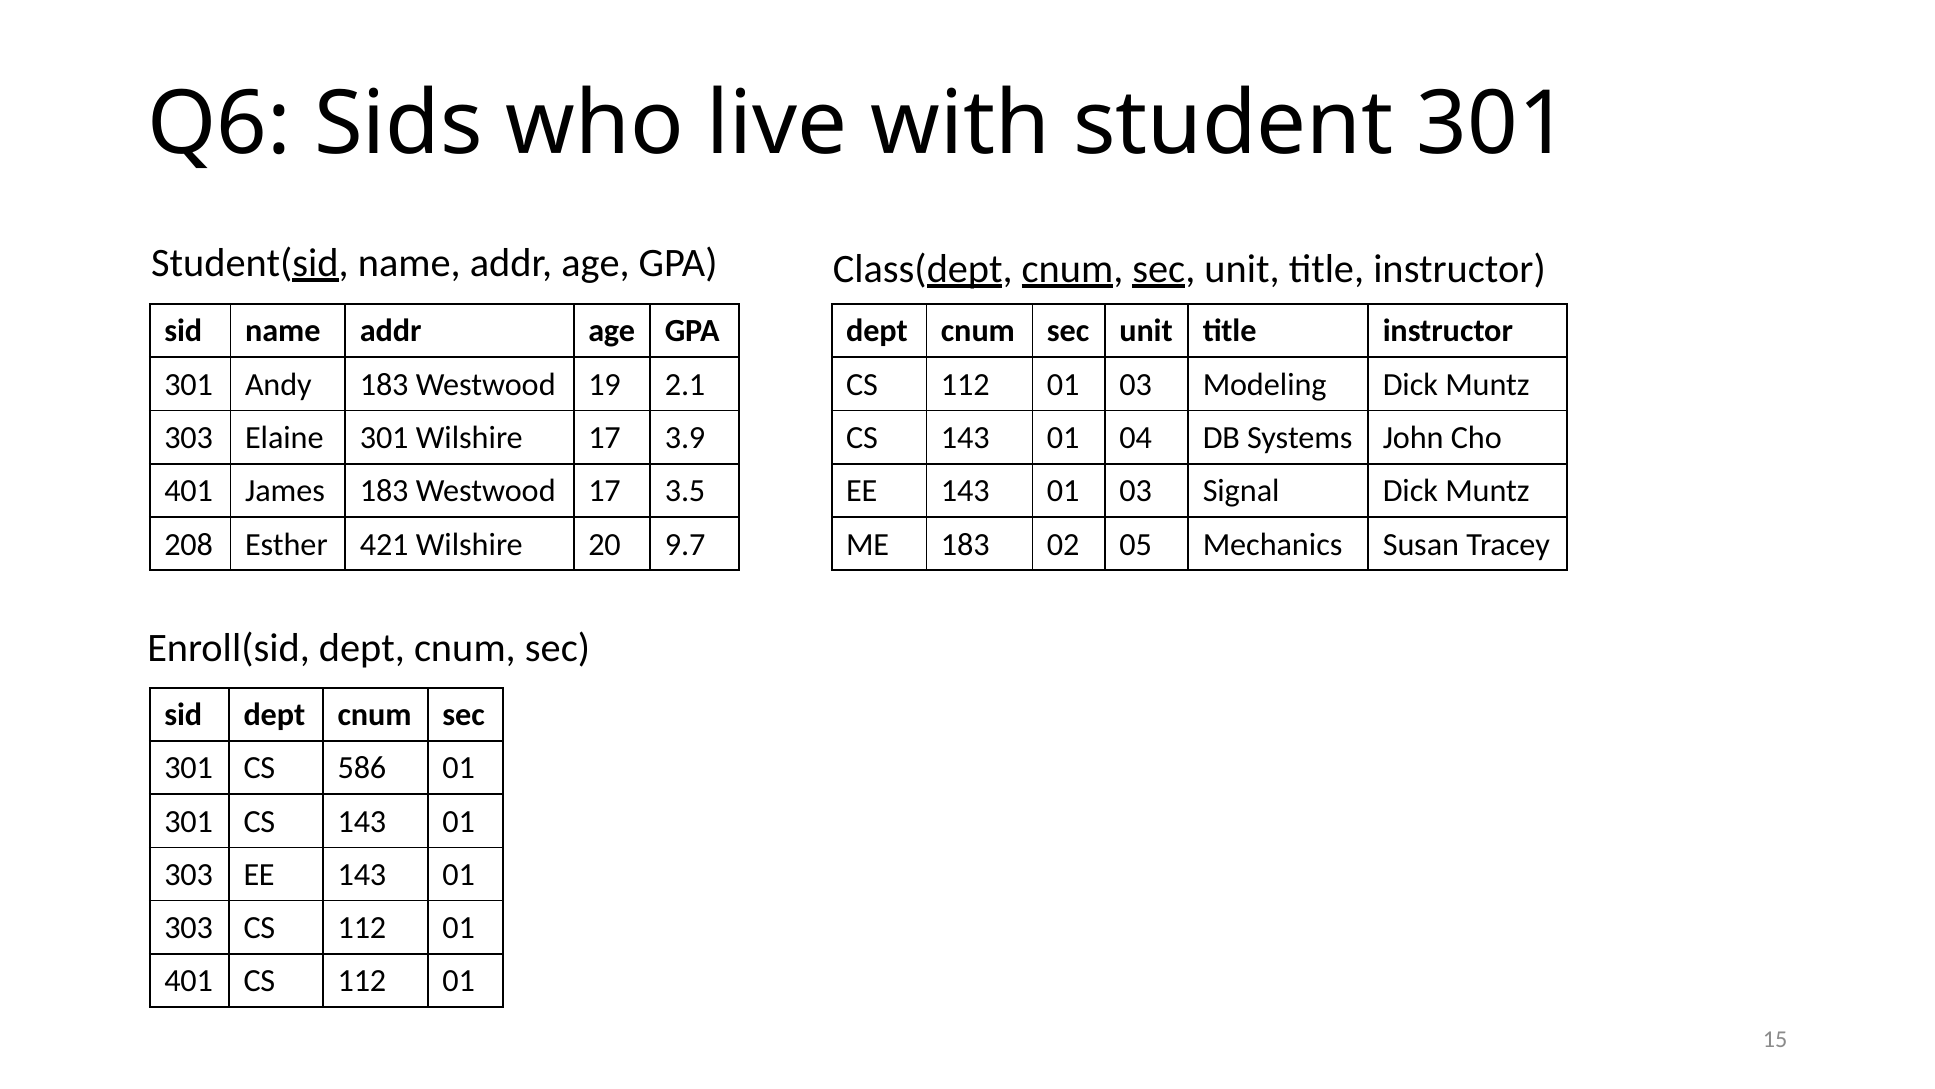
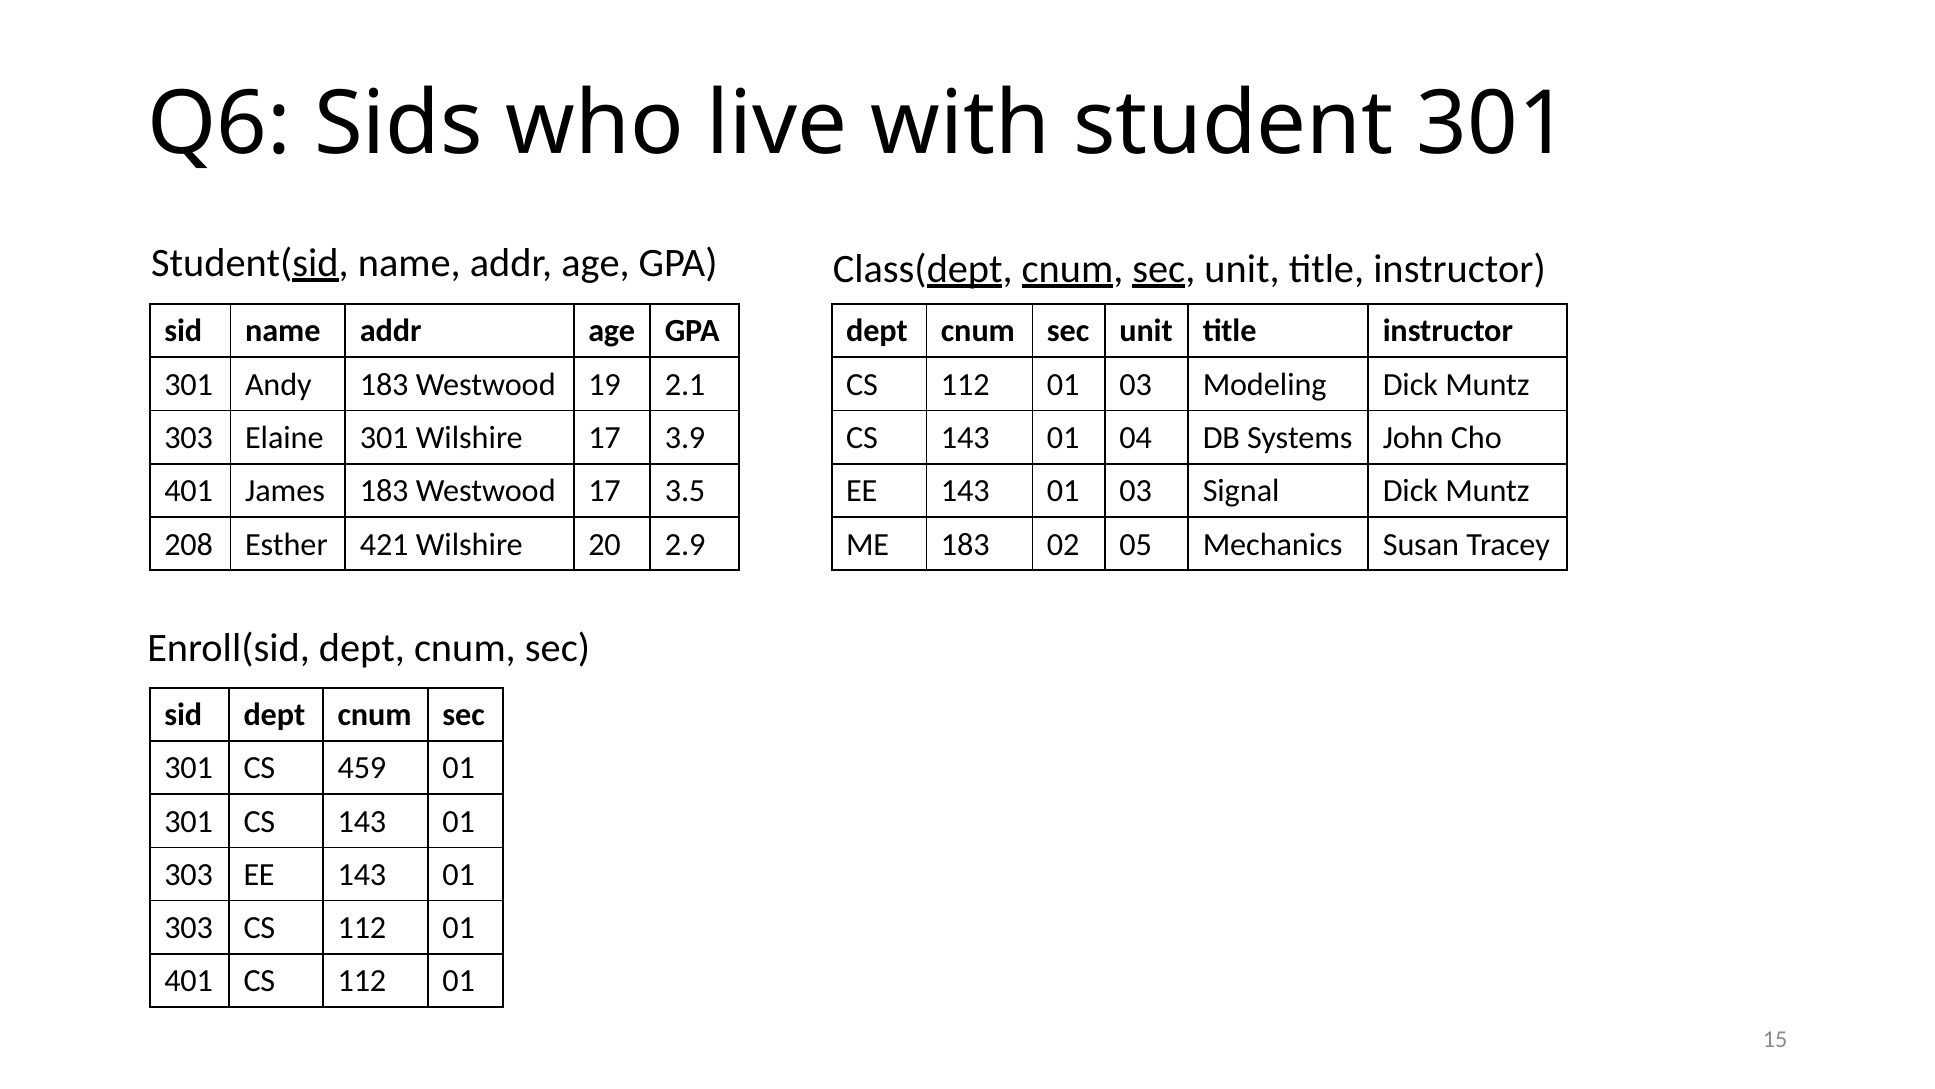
9.7: 9.7 -> 2.9
586: 586 -> 459
